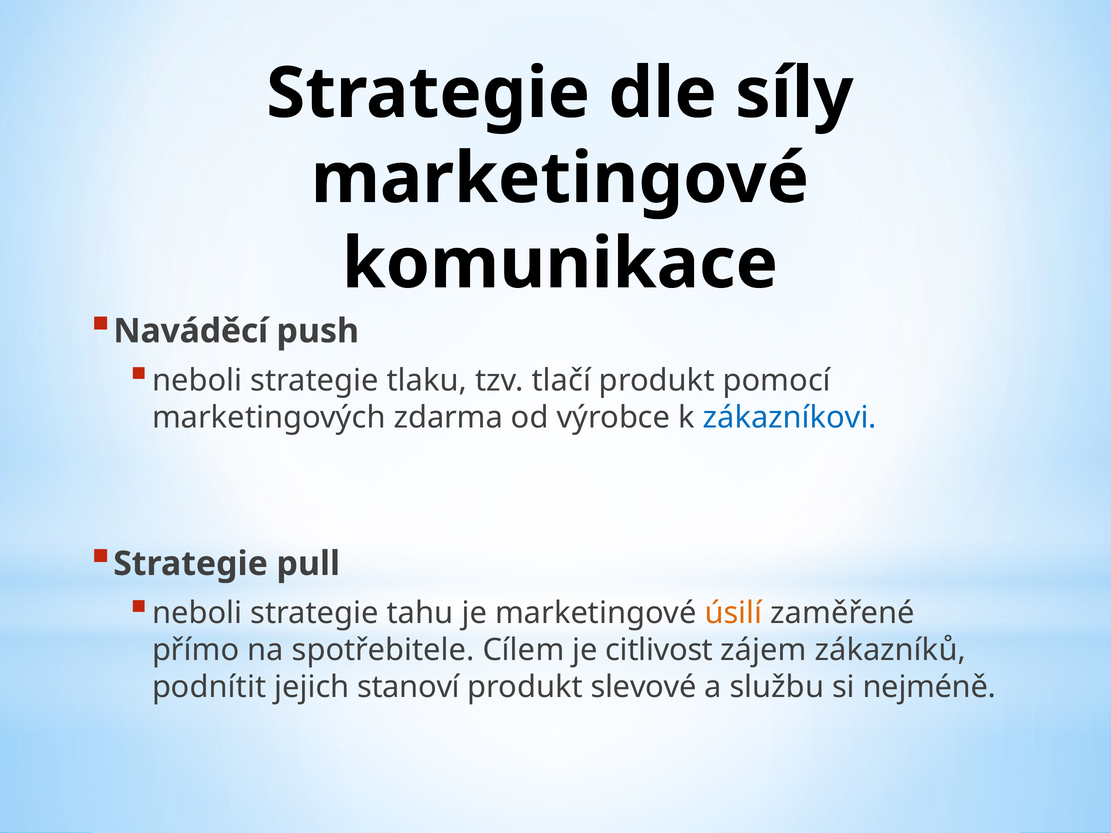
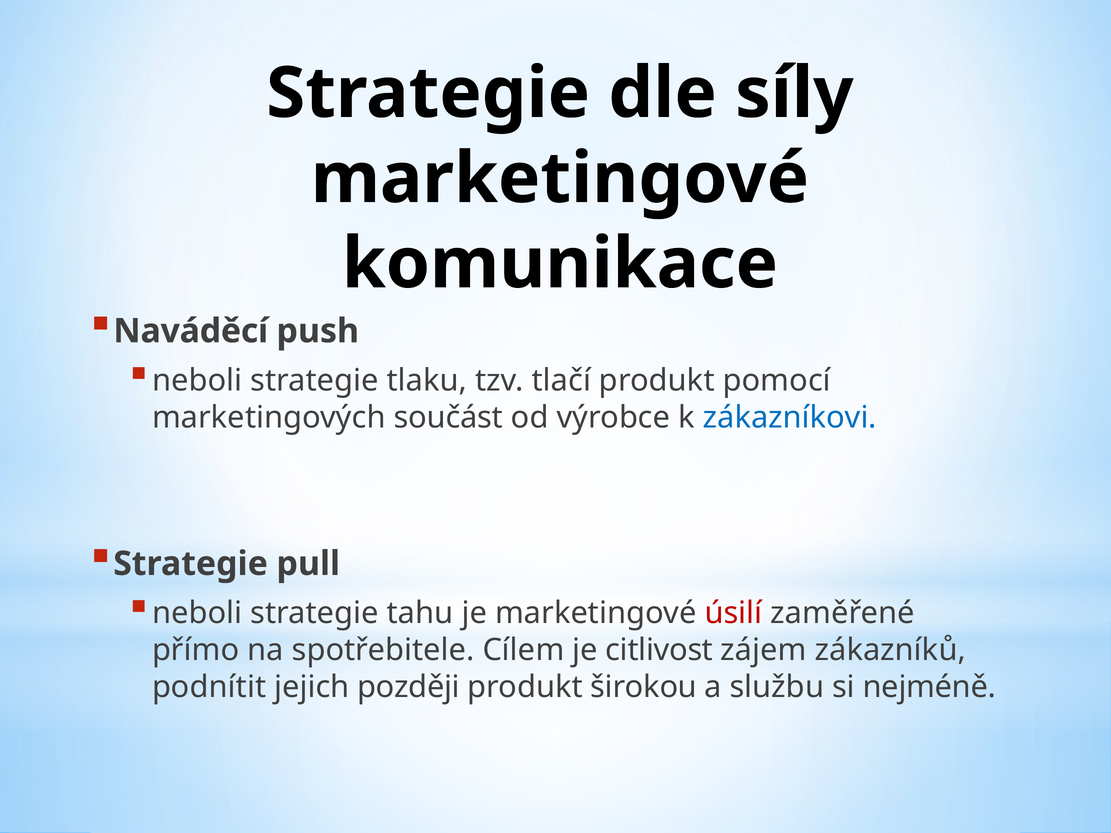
zdarma: zdarma -> součást
úsilí colour: orange -> red
stanoví: stanoví -> později
slevové: slevové -> širokou
